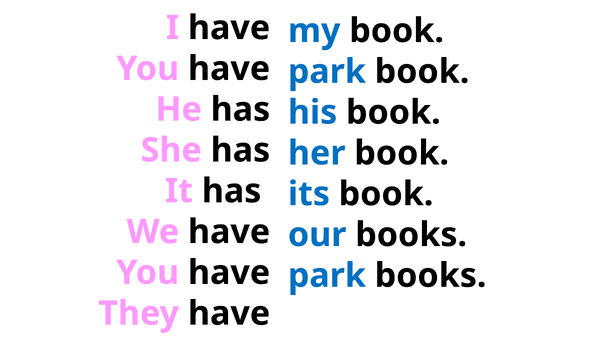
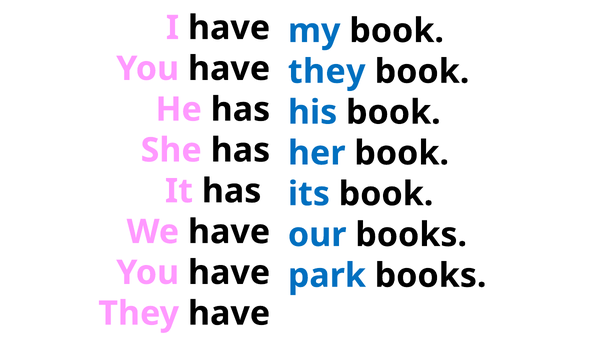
park at (327, 72): park -> they
